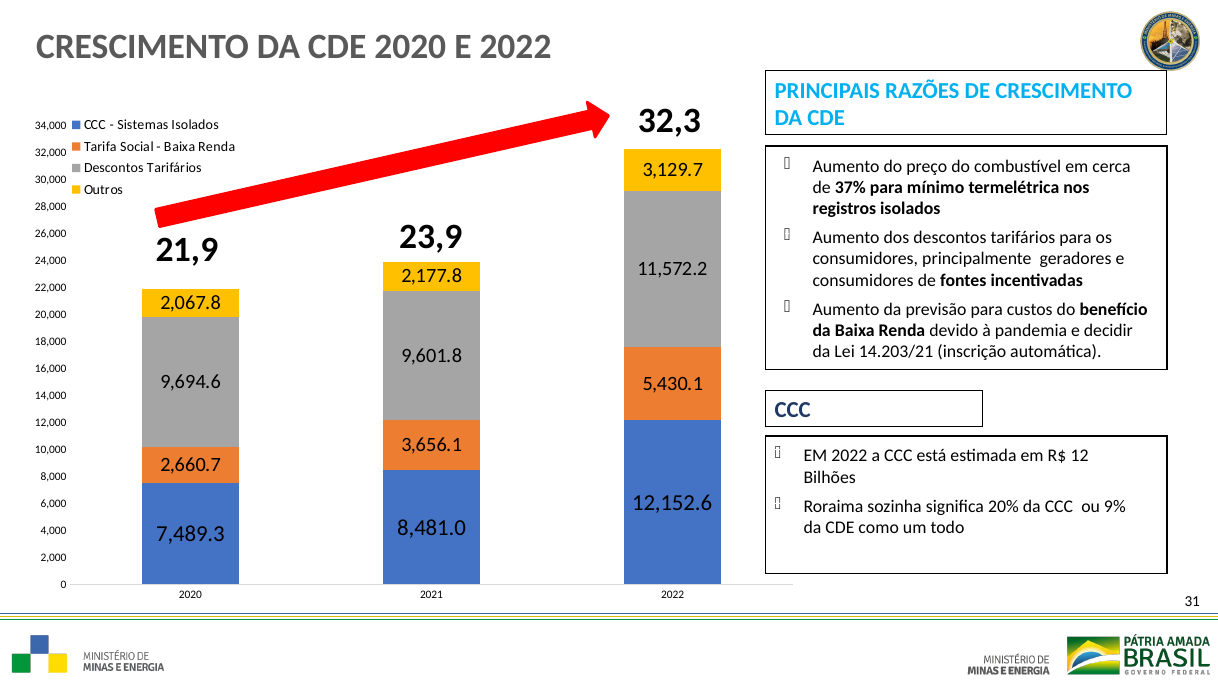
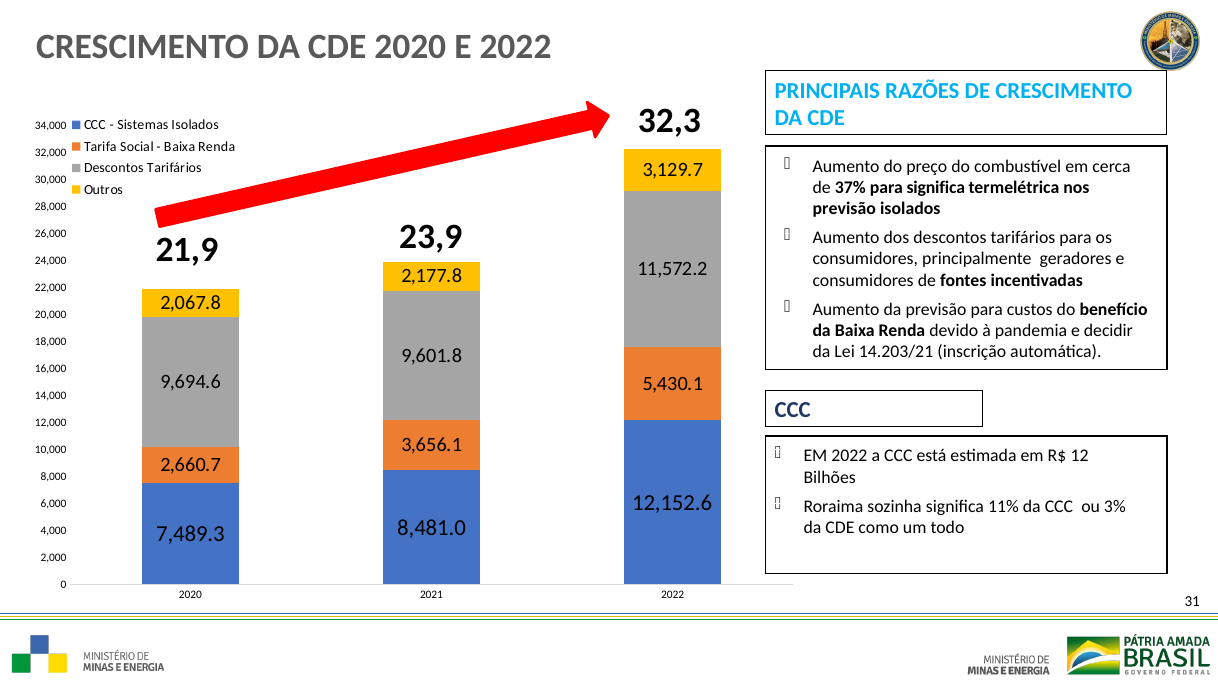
para mínimo: mínimo -> significa
registros at (844, 209): registros -> previsão
20%: 20% -> 11%
9%: 9% -> 3%
